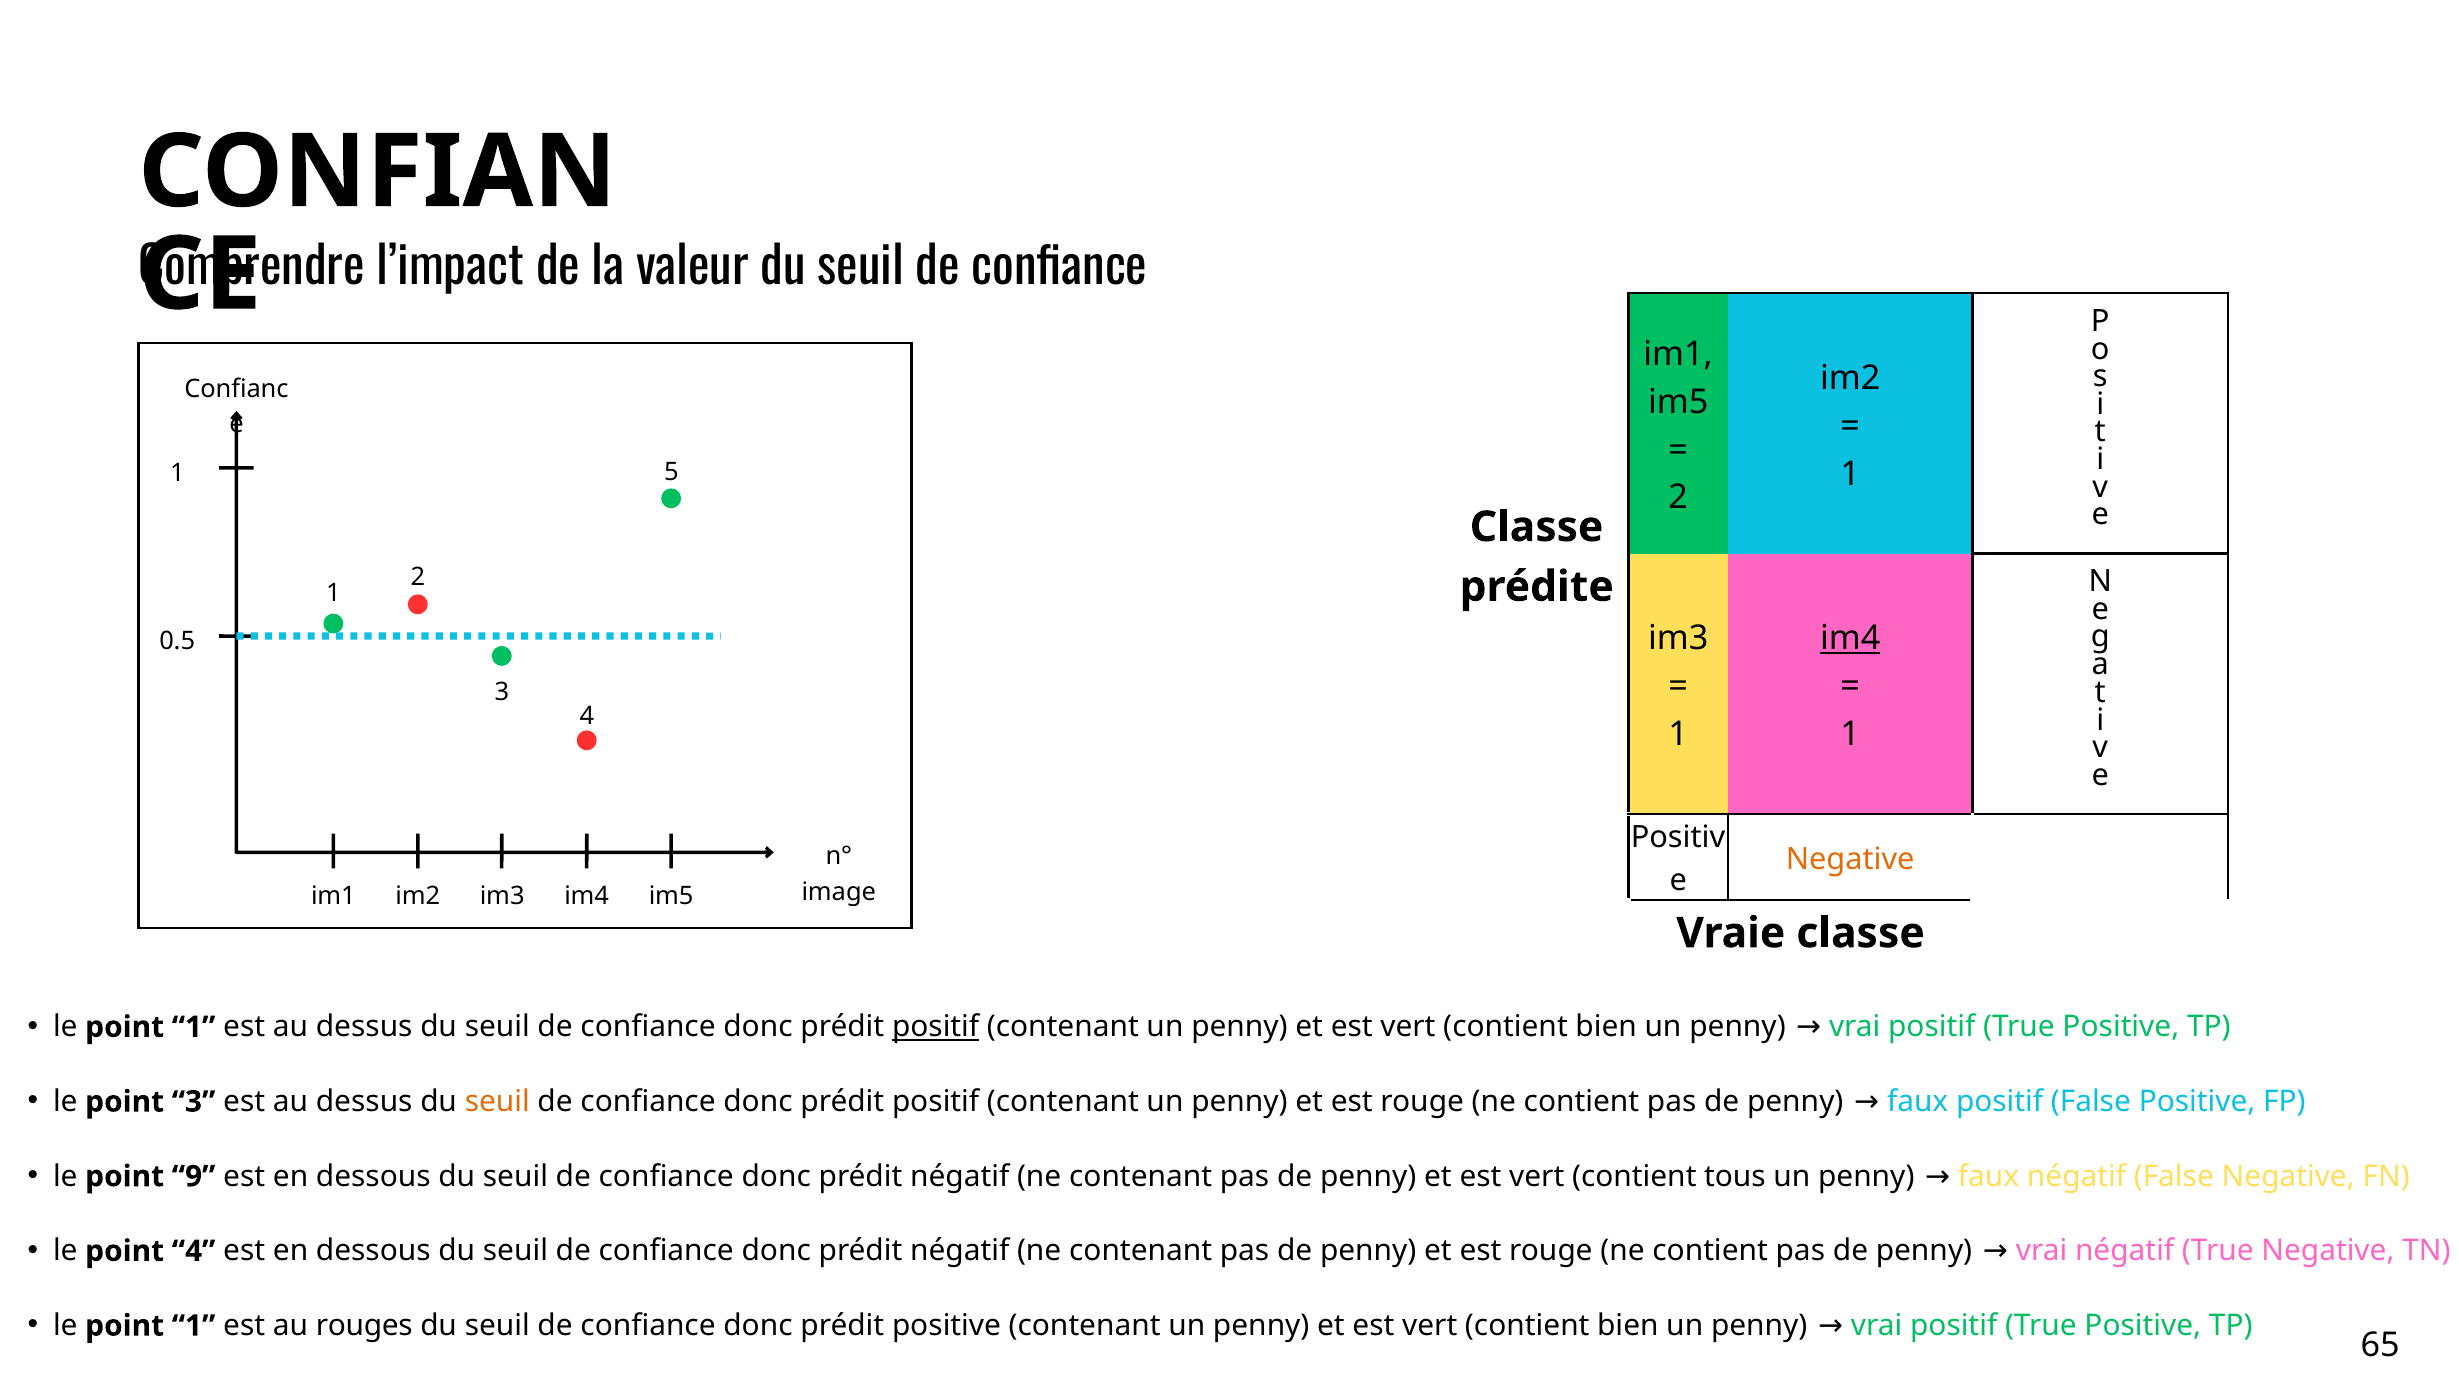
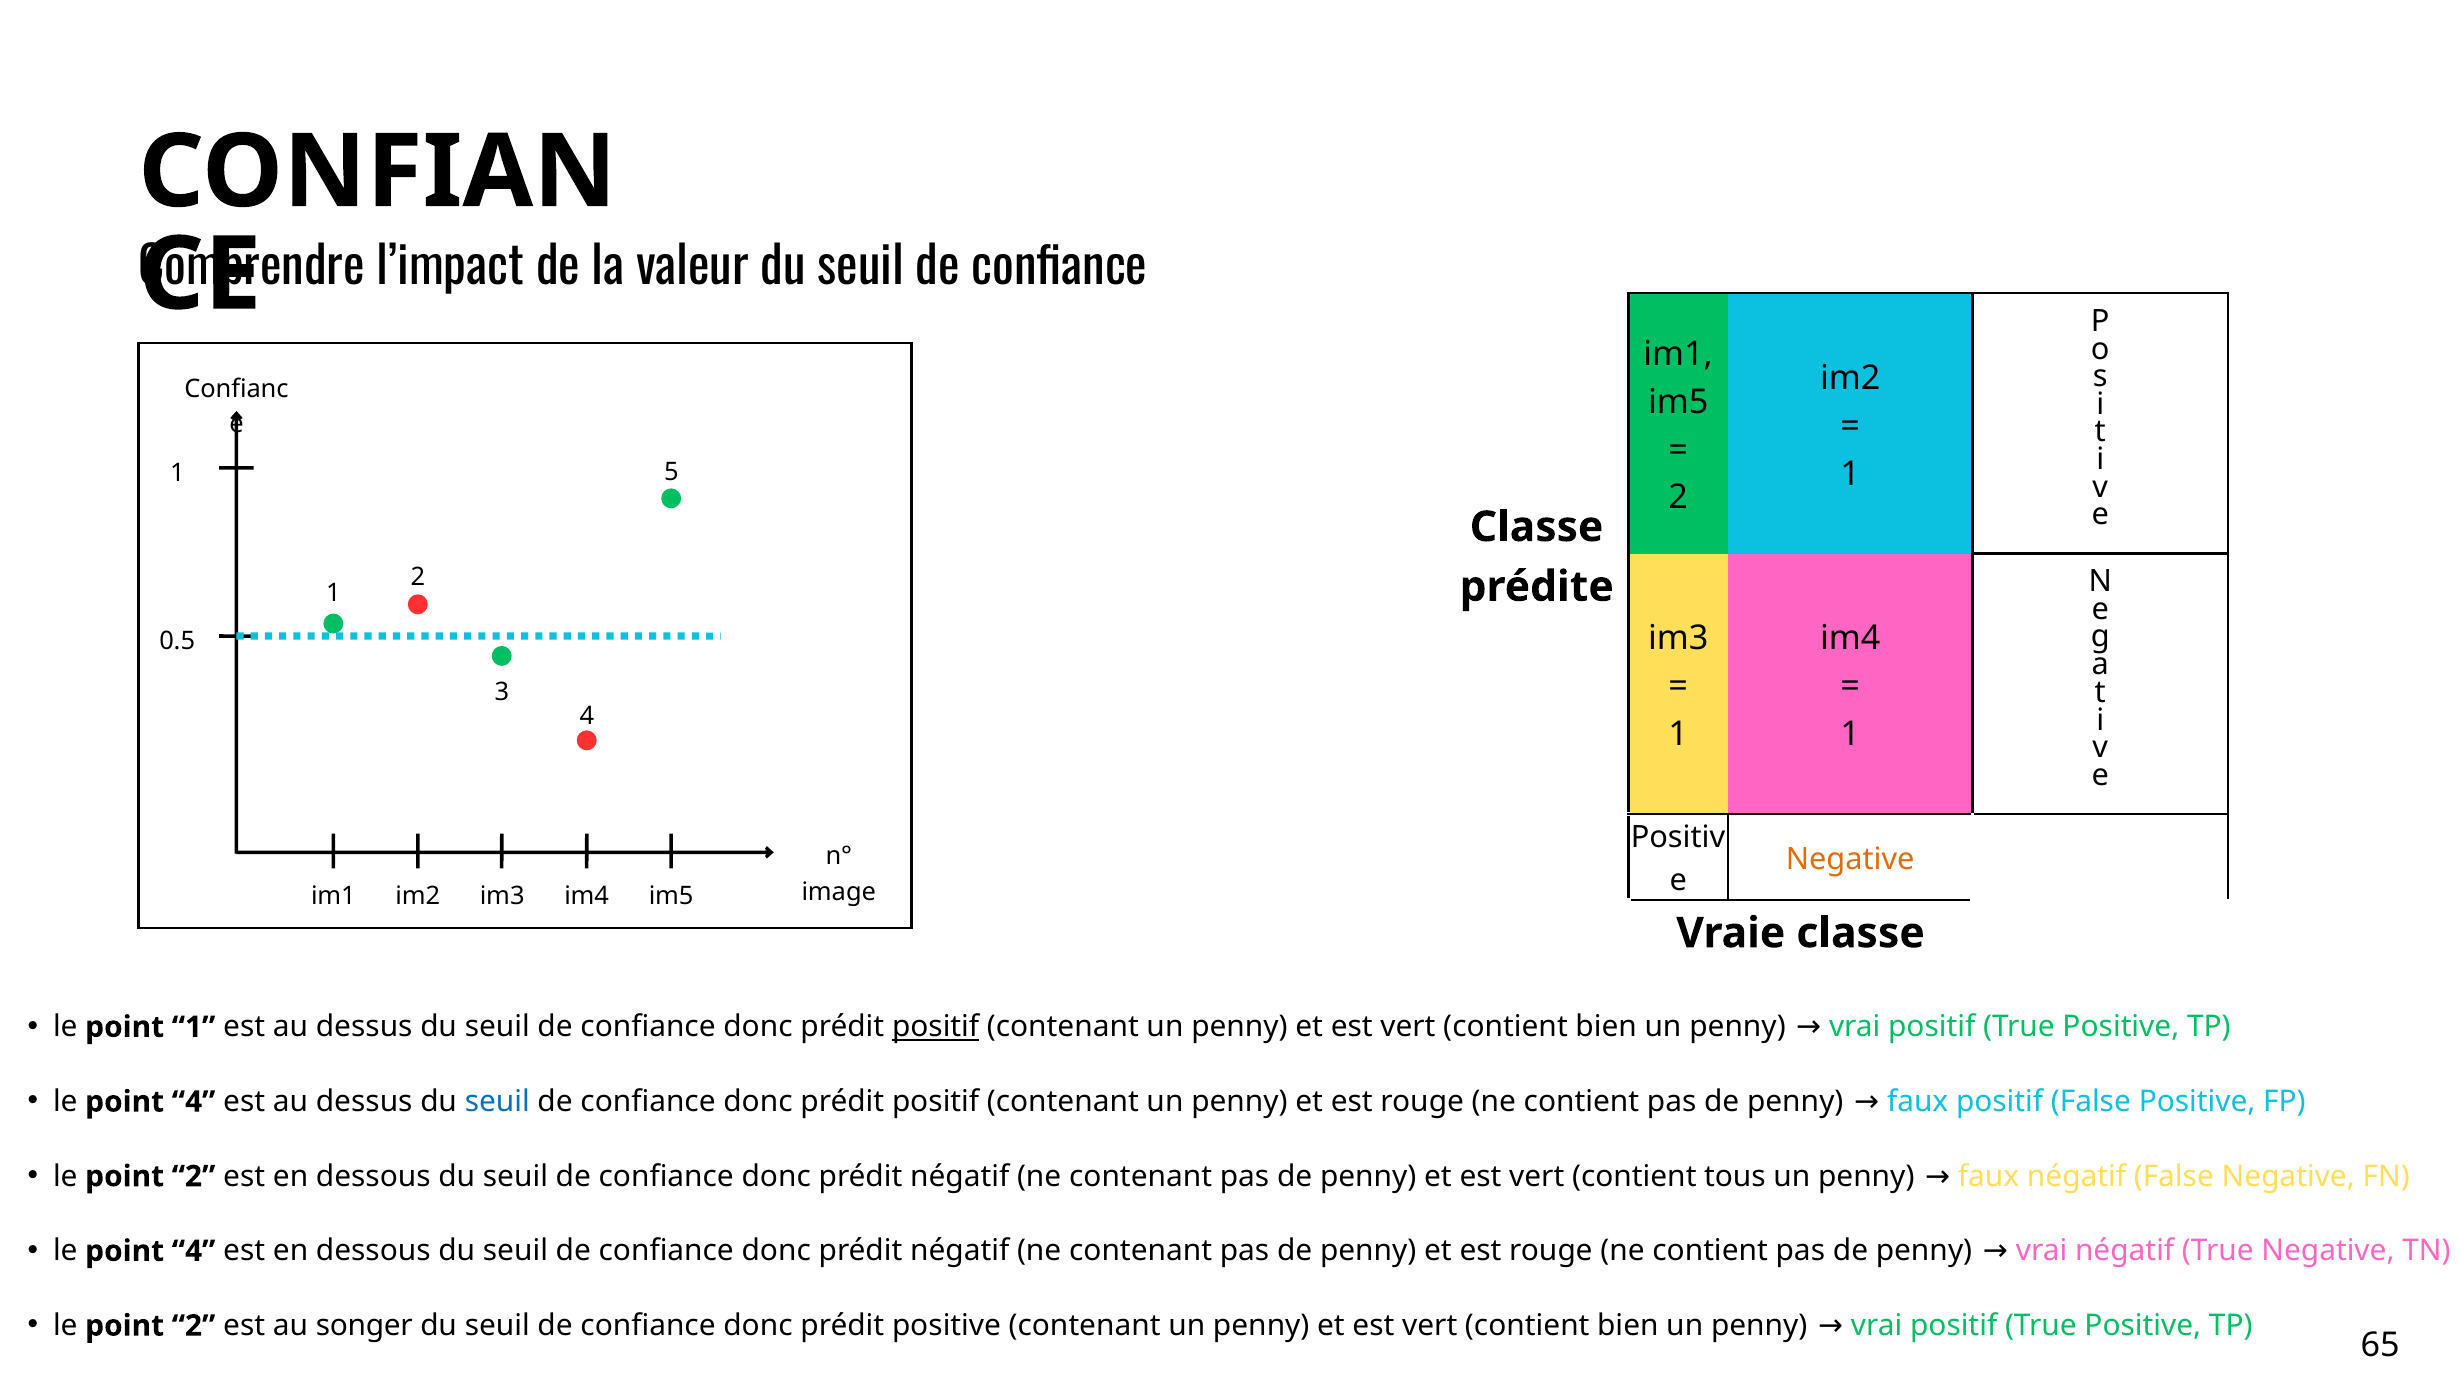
im4 at (1850, 639) underline: present -> none
3 at (194, 1102): 3 -> 4
seuil at (497, 1102) colour: orange -> blue
9 at (194, 1177): 9 -> 2
1 at (194, 1326): 1 -> 2
rouges: rouges -> songer
